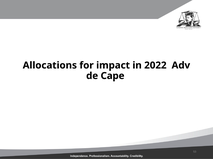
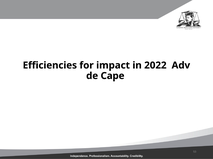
Allocations: Allocations -> Efficiencies
